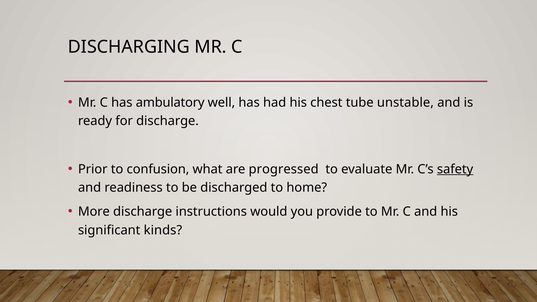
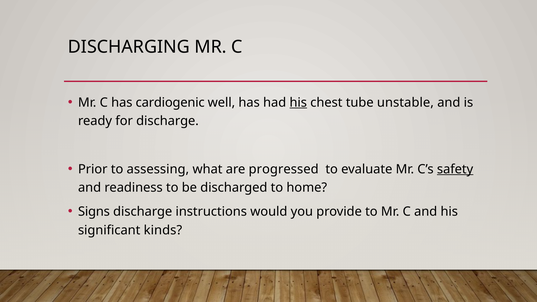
ambulatory: ambulatory -> cardiogenic
his at (298, 102) underline: none -> present
confusion: confusion -> assessing
More: More -> Signs
